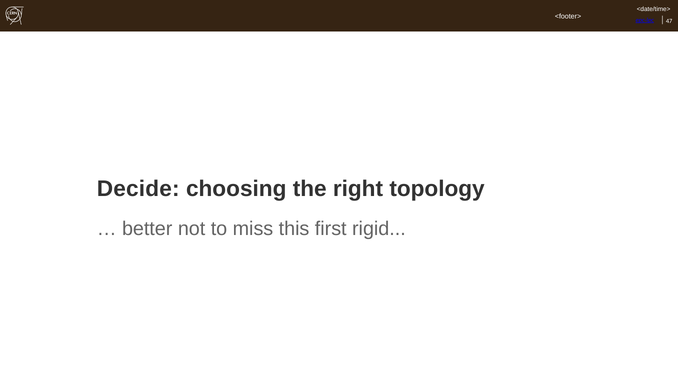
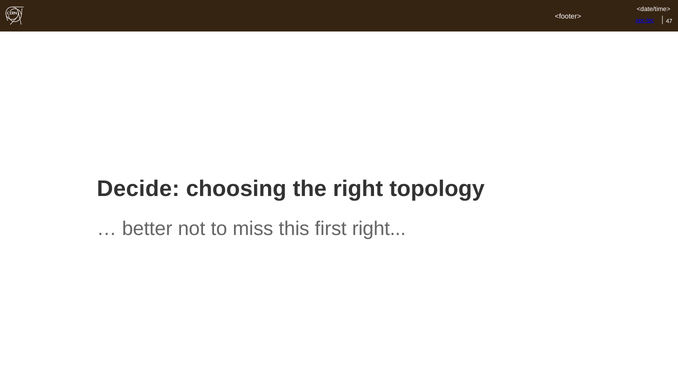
first rigid: rigid -> right
